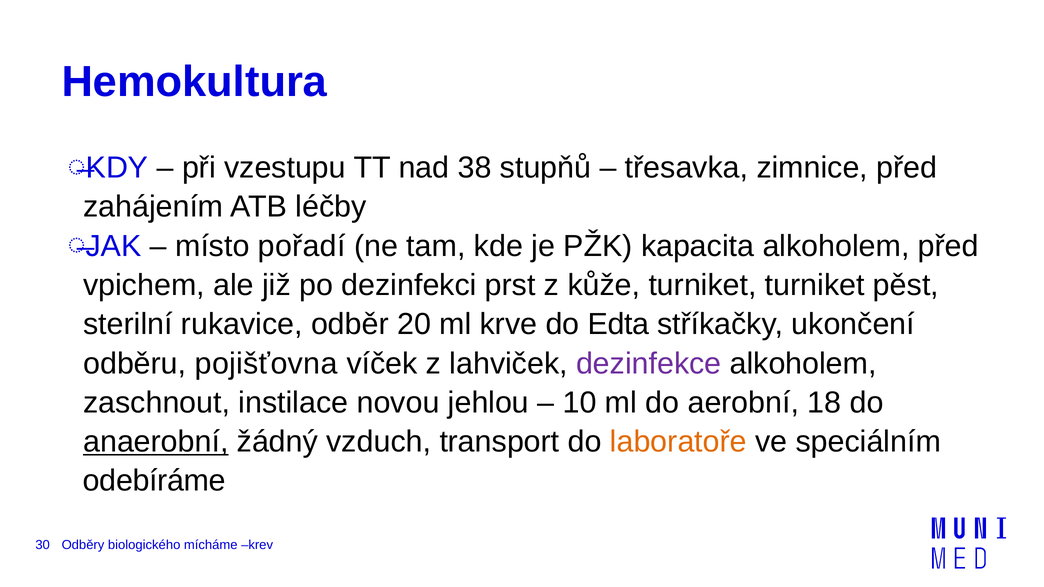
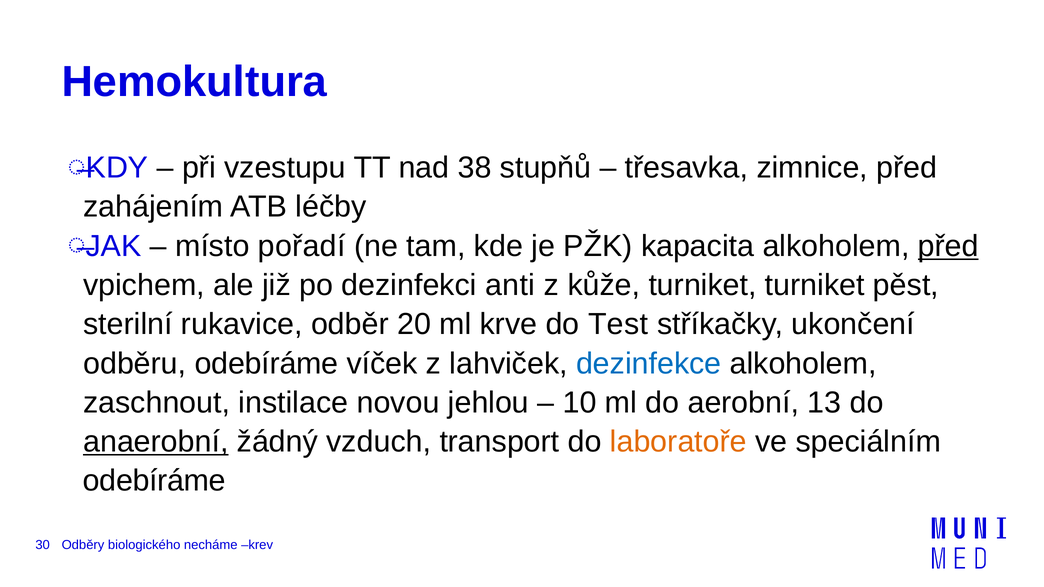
před at (948, 246) underline: none -> present
prst: prst -> anti
Edta: Edta -> Test
odběru pojišťovna: pojišťovna -> odebíráme
dezinfekce colour: purple -> blue
18: 18 -> 13
mícháme: mícháme -> necháme
